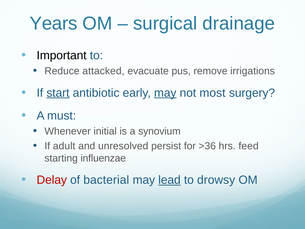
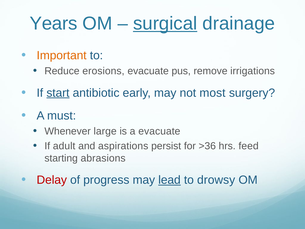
surgical underline: none -> present
Important colour: black -> orange
attacked: attacked -> erosions
may at (165, 93) underline: present -> none
initial: initial -> large
a synovium: synovium -> evacuate
unresolved: unresolved -> aspirations
influenzae: influenzae -> abrasions
bacterial: bacterial -> progress
